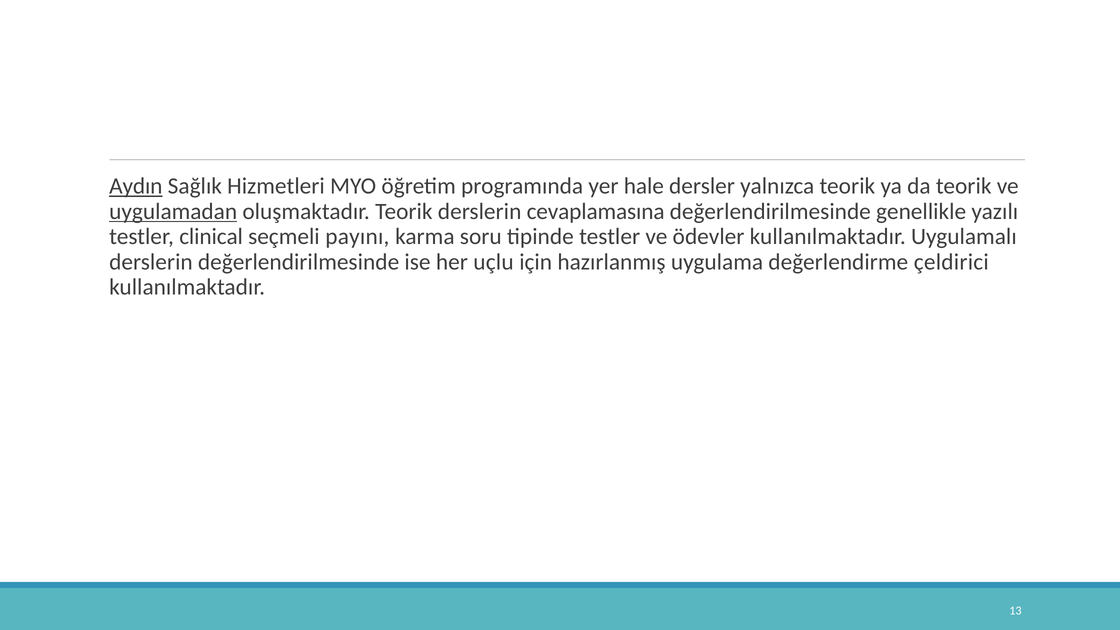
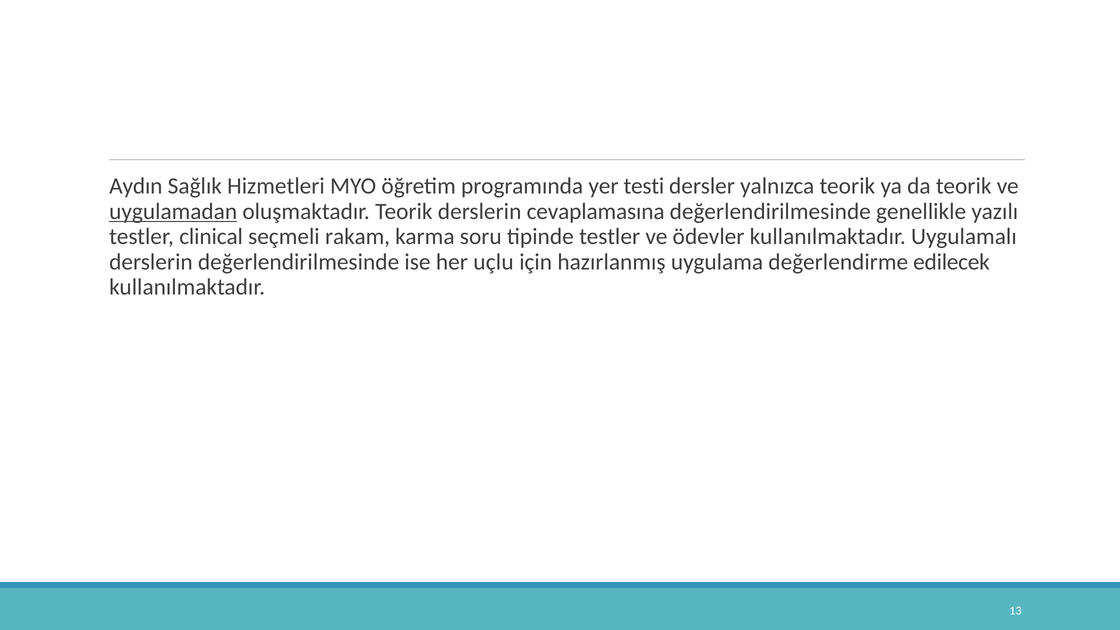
Aydın underline: present -> none
hale: hale -> testi
payını: payını -> rakam
çeldirici: çeldirici -> edilecek
